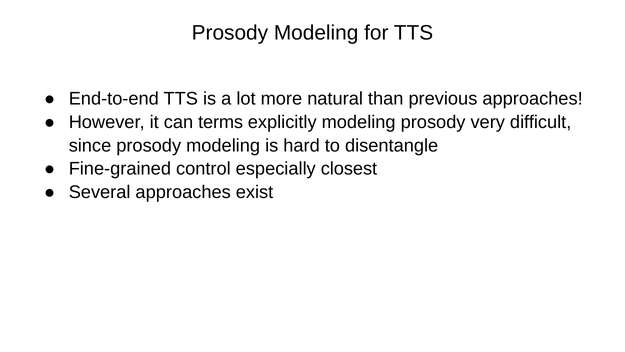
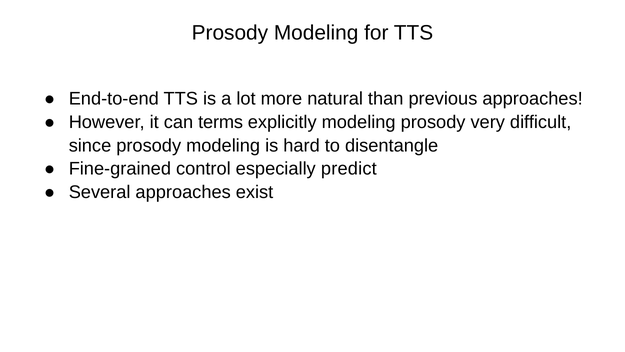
closest: closest -> predict
